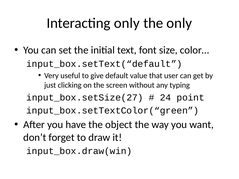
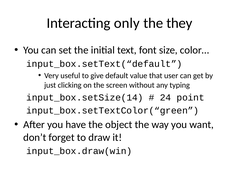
the only: only -> they
input_box.setSize(27: input_box.setSize(27 -> input_box.setSize(14
